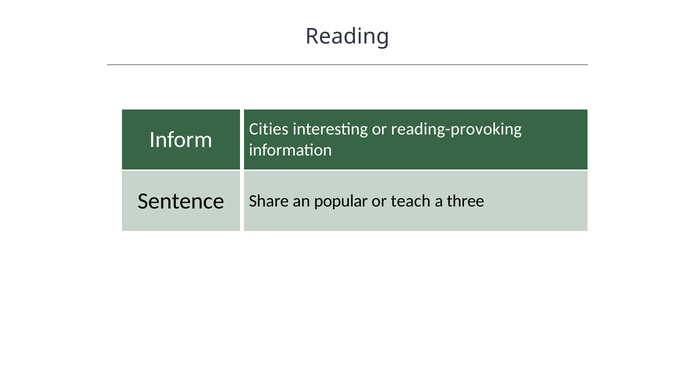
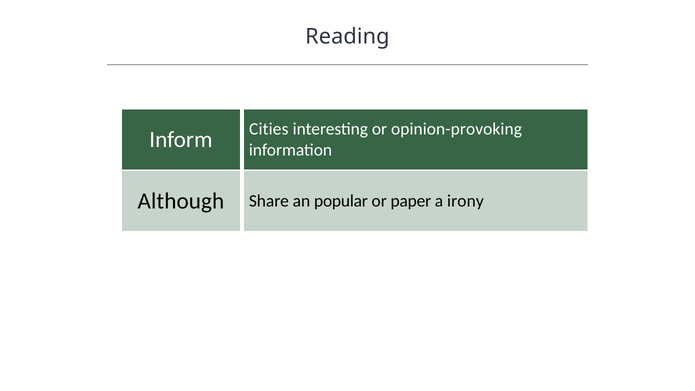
reading-provoking: reading-provoking -> opinion-provoking
Sentence: Sentence -> Although
teach: teach -> paper
three: three -> irony
